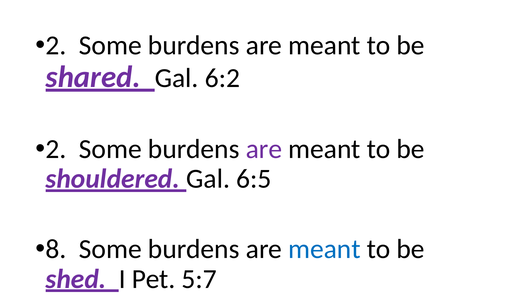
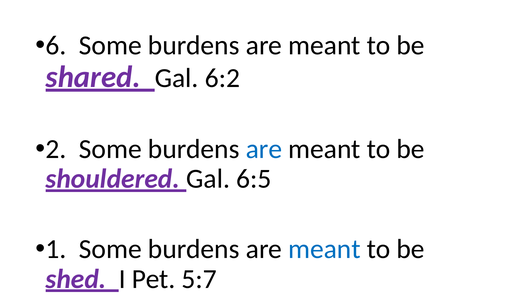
2 at (56, 46): 2 -> 6
are at (264, 149) colour: purple -> blue
8: 8 -> 1
